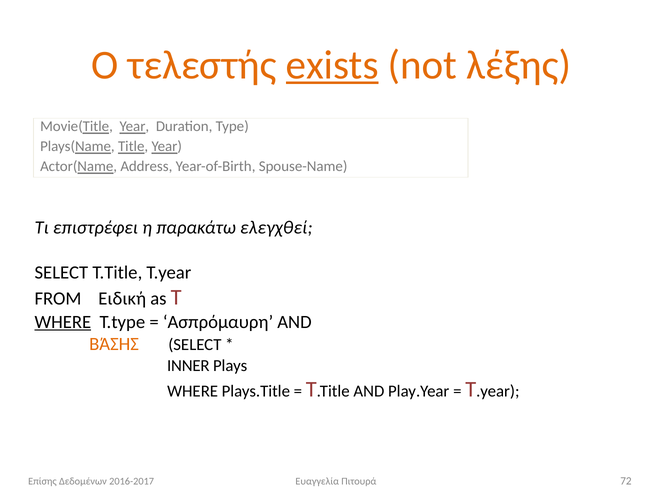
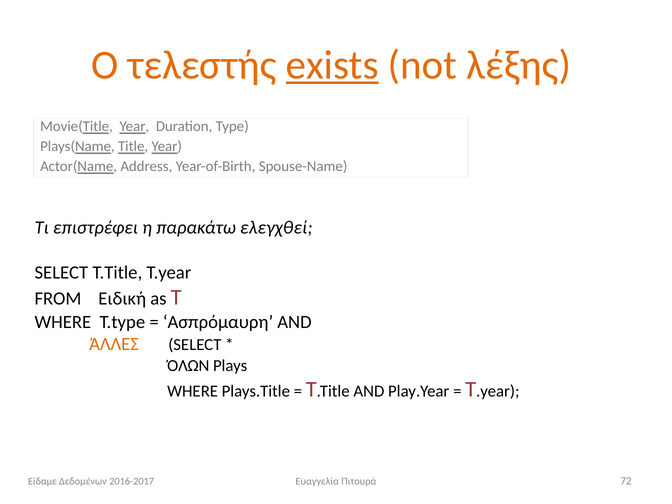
WHERE at (63, 322) underline: present -> none
ΒΆΣΗΣ: ΒΆΣΗΣ -> ΆΛΛΕΣ
INNER: INNER -> ΌΛΩΝ
Επίσης: Επίσης -> Είδαμε
